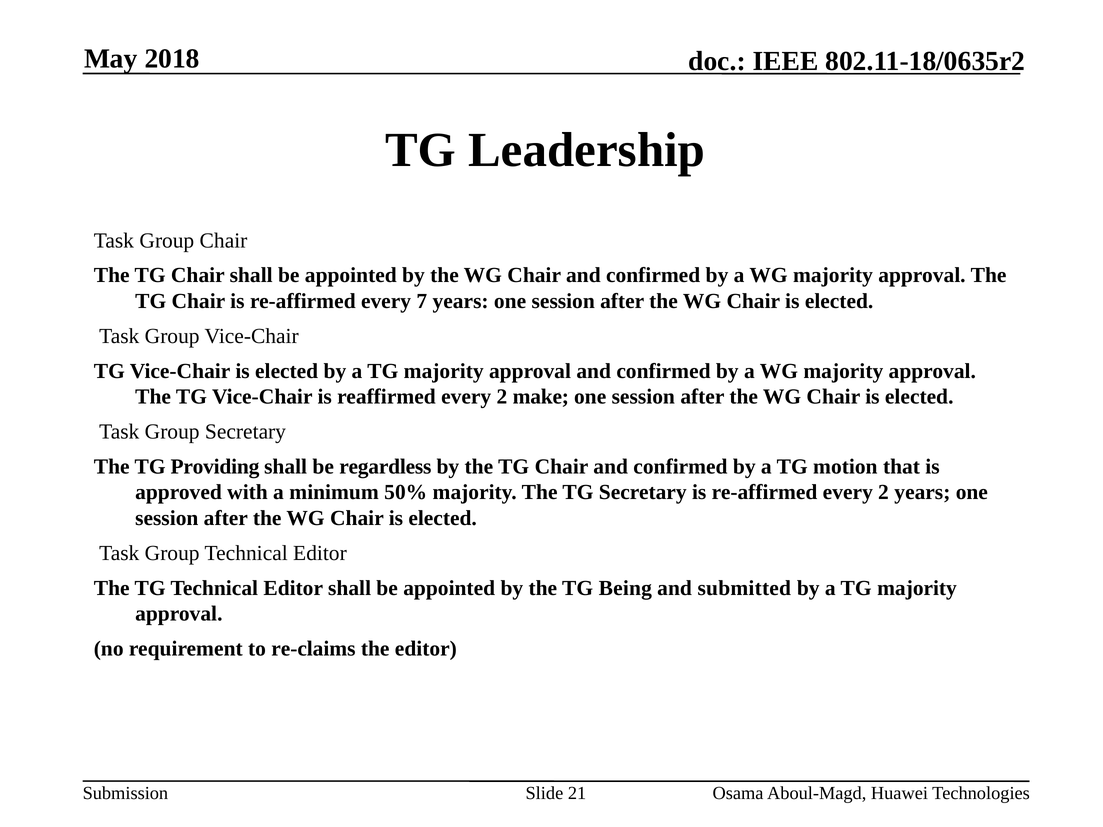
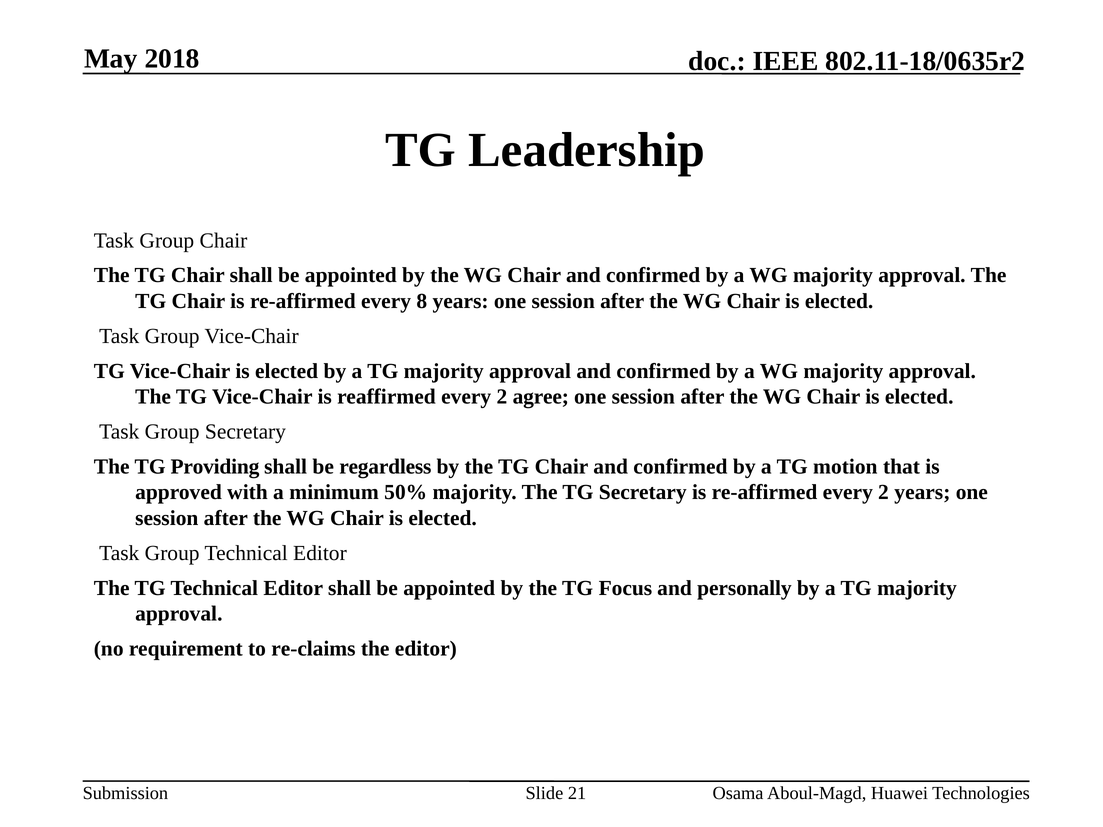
7: 7 -> 8
make: make -> agree
Being: Being -> Focus
submitted: submitted -> personally
